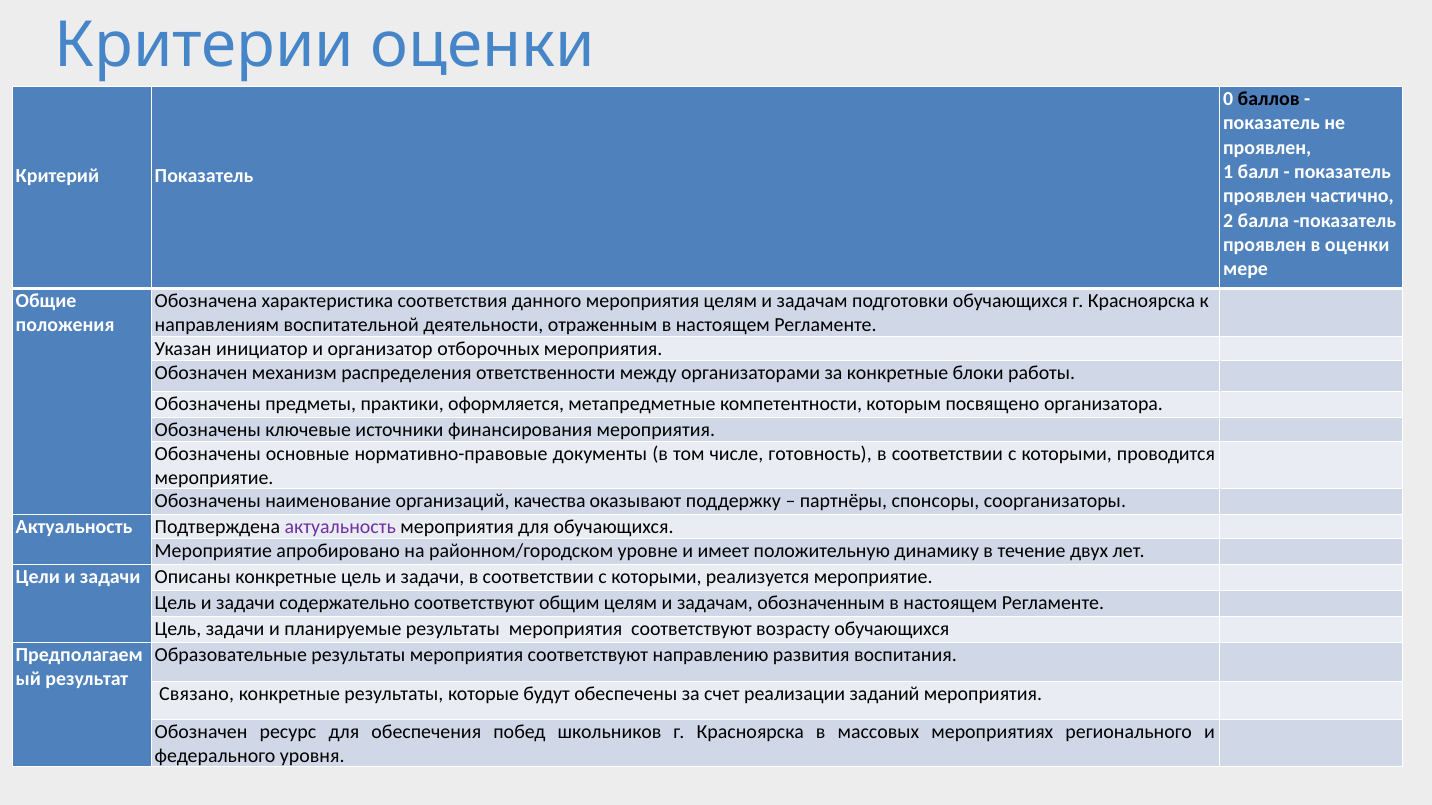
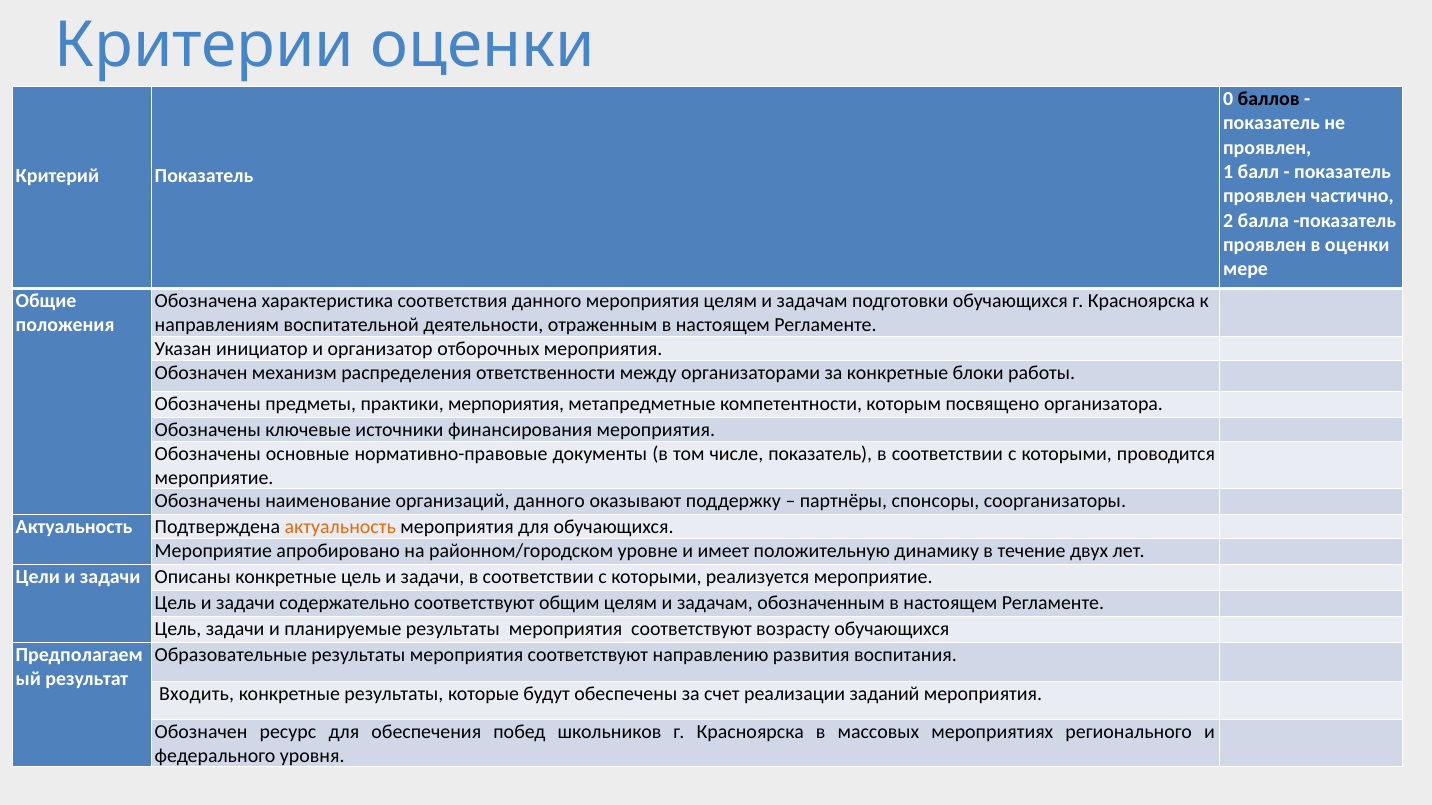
оформляется: оформляется -> мерпориятия
числе готовность: готовность -> показатель
организаций качества: качества -> данного
актуальность at (340, 528) colour: purple -> orange
Связано: Связано -> Входить
